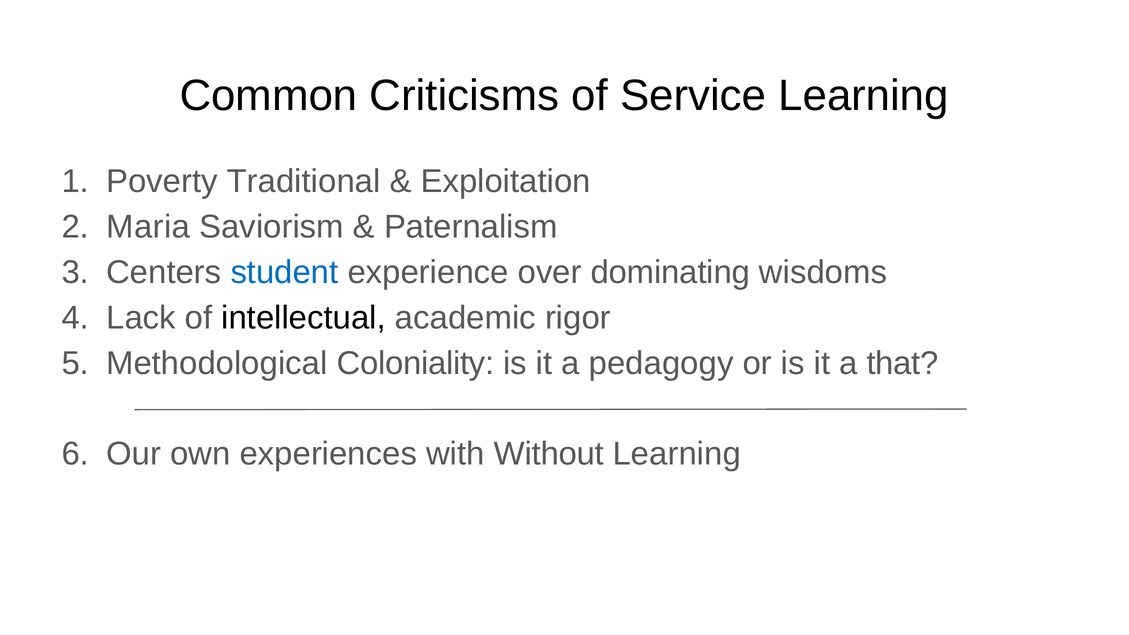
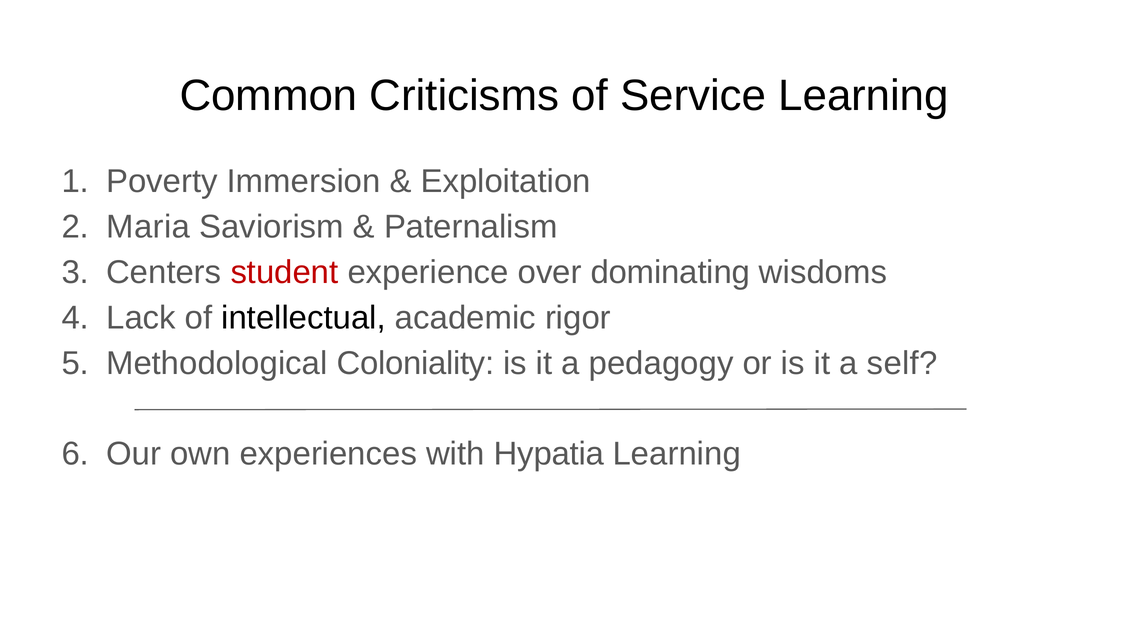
Traditional: Traditional -> Immersion
student colour: blue -> red
that: that -> self
Without: Without -> Hypatia
